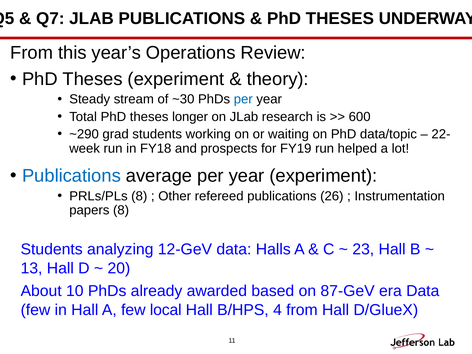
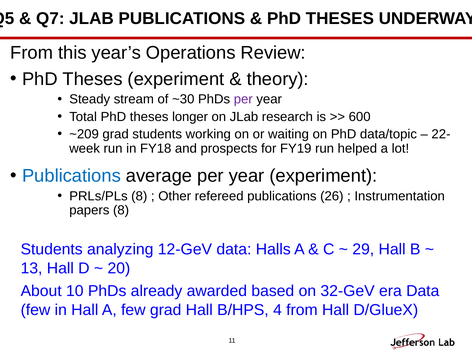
per at (243, 99) colour: blue -> purple
~290: ~290 -> ~209
23: 23 -> 29
87-GeV: 87-GeV -> 32-GeV
few local: local -> grad
